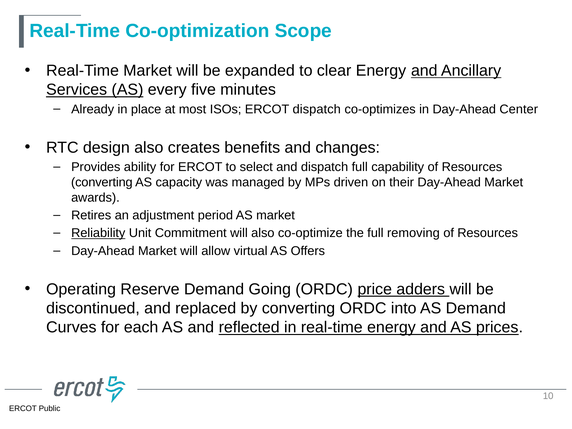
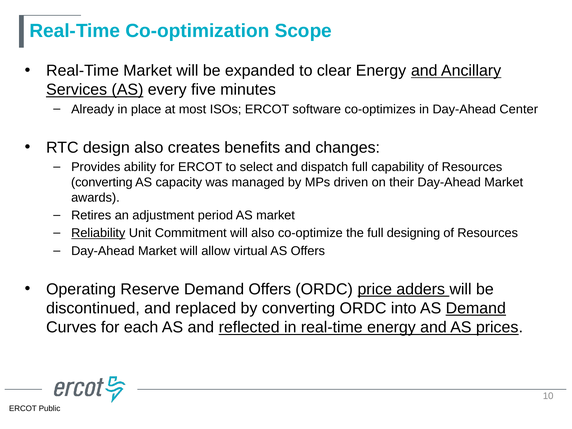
ERCOT dispatch: dispatch -> software
removing: removing -> designing
Demand Going: Going -> Offers
Demand at (476, 308) underline: none -> present
